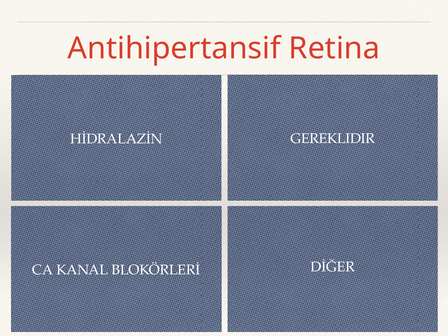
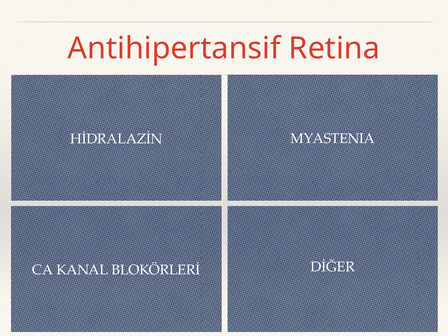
GEREKLIDIR: GEREKLIDIR -> MYASTENIA
